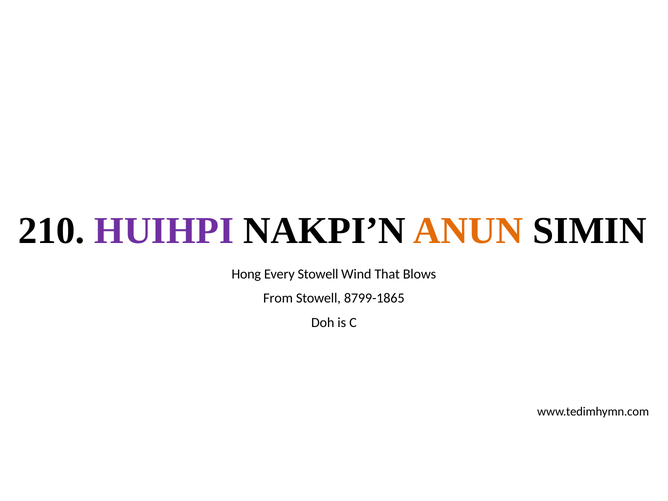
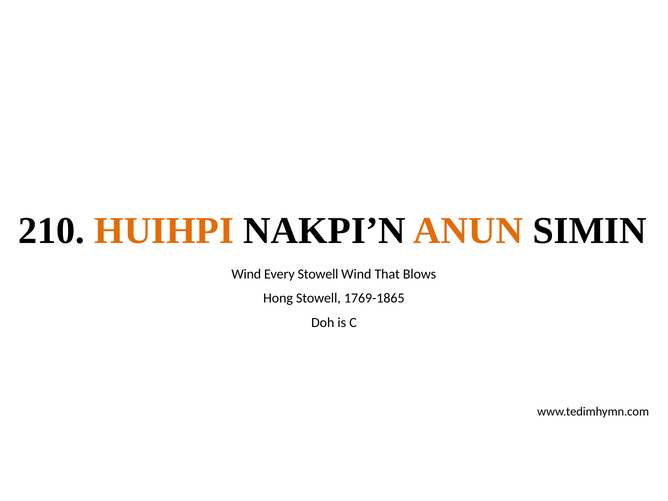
HUIHPI colour: purple -> orange
Hong at (246, 274): Hong -> Wind
From: From -> Hong
8799-1865: 8799-1865 -> 1769-1865
